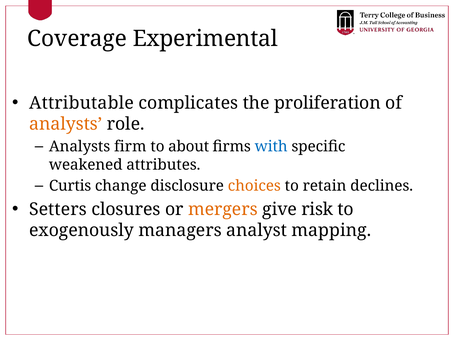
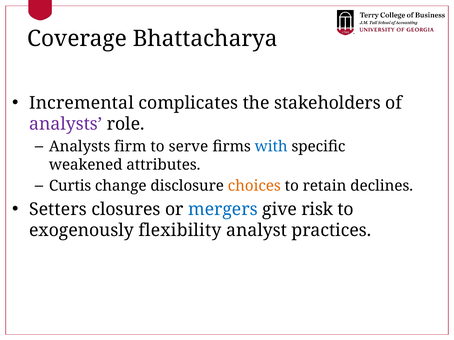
Experimental: Experimental -> Bhattacharya
Attributable: Attributable -> Incremental
proliferation: proliferation -> stakeholders
analysts at (66, 124) colour: orange -> purple
about: about -> serve
mergers colour: orange -> blue
managers: managers -> flexibility
mapping: mapping -> practices
